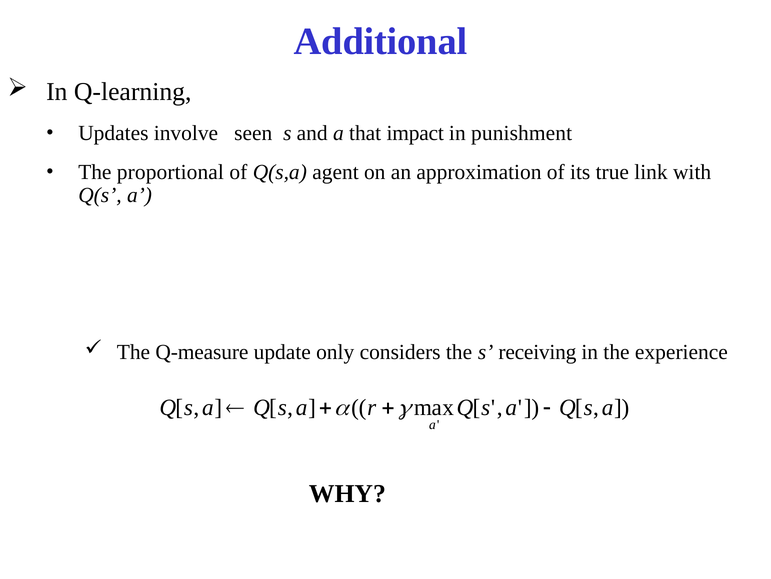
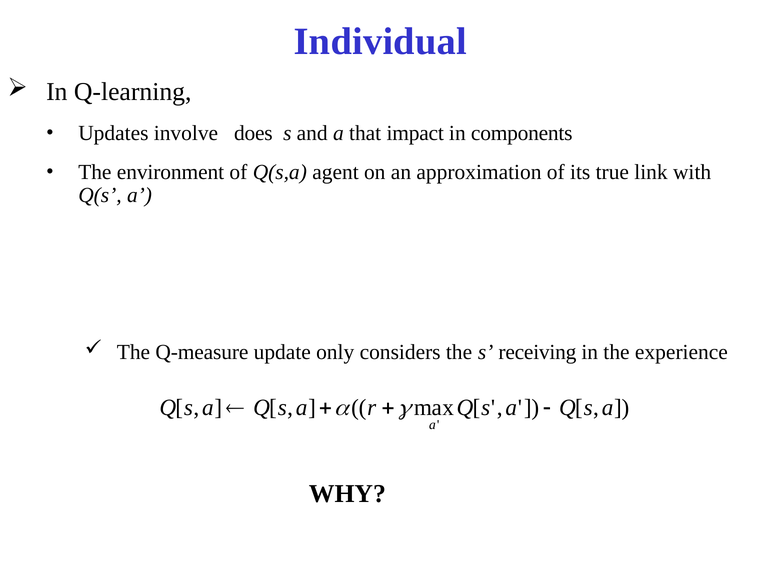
Additional: Additional -> Individual
seen: seen -> does
punishment: punishment -> components
proportional: proportional -> environment
